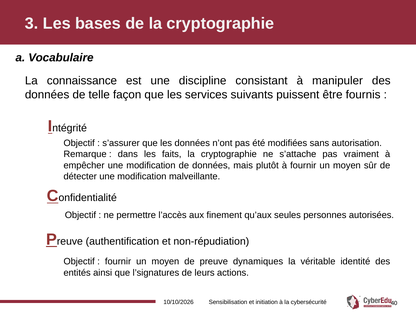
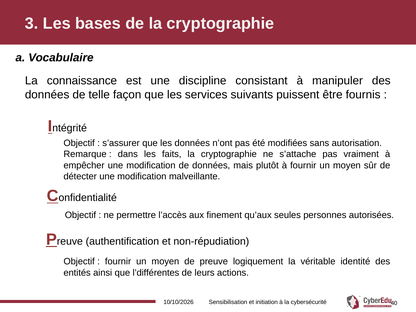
dynamiques: dynamiques -> logiquement
l’signatures: l’signatures -> l’différentes
